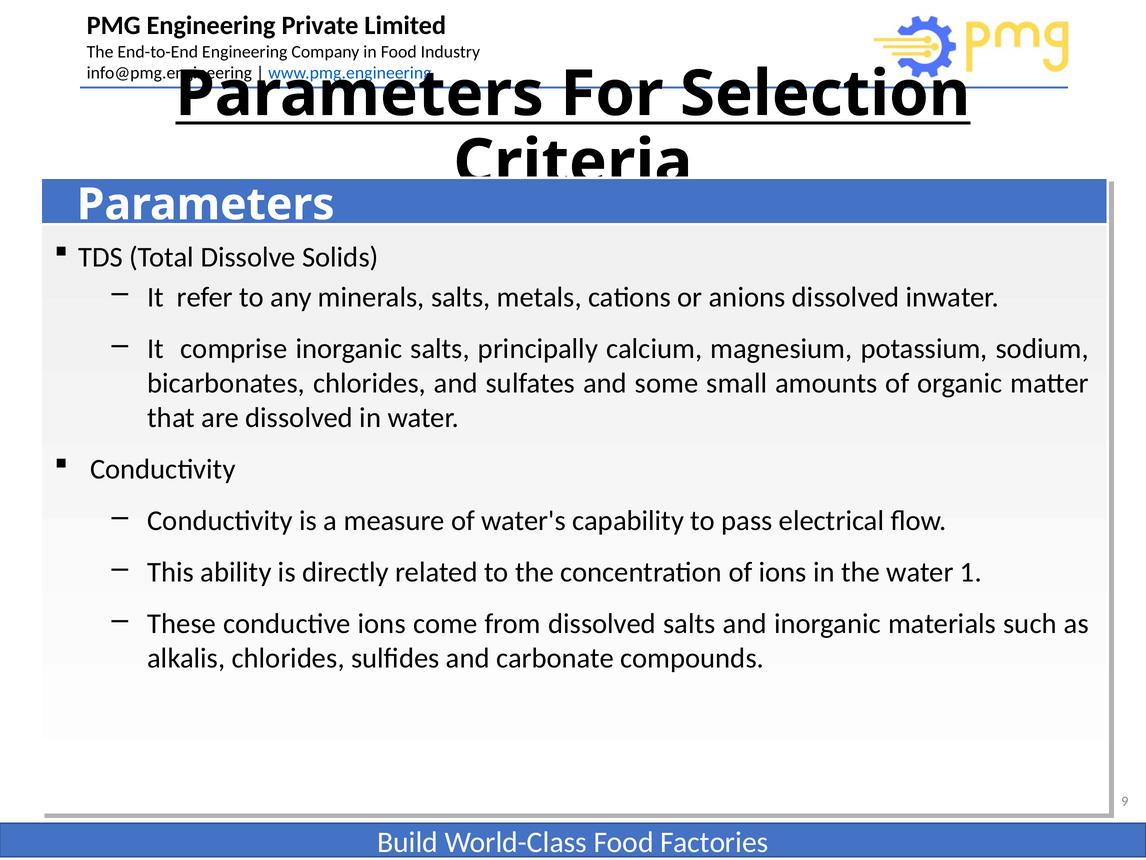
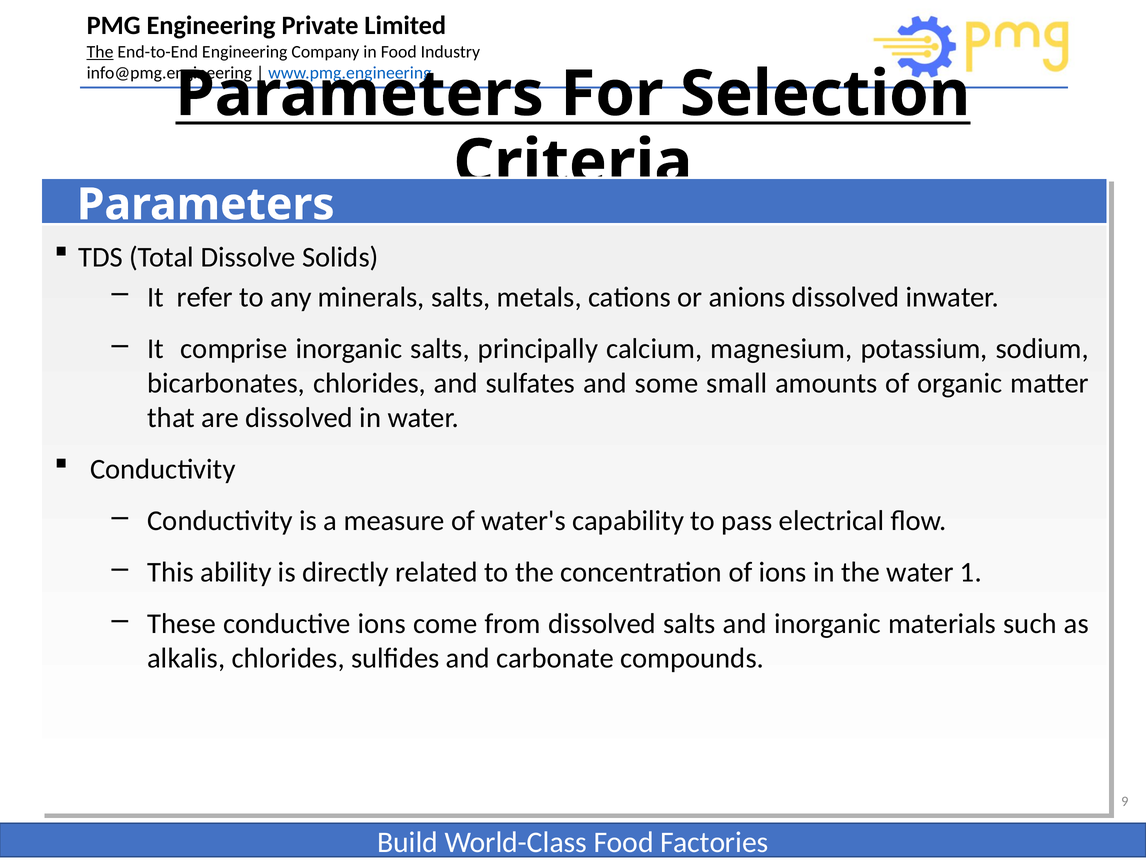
The at (100, 52) underline: none -> present
